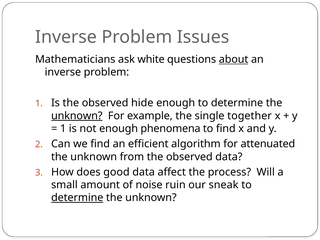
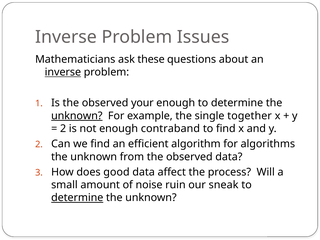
white: white -> these
about underline: present -> none
inverse at (63, 72) underline: none -> present
hide: hide -> your
1 at (63, 129): 1 -> 2
phenomena: phenomena -> contraband
attenuated: attenuated -> algorithms
